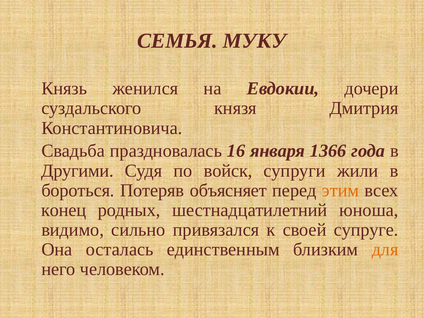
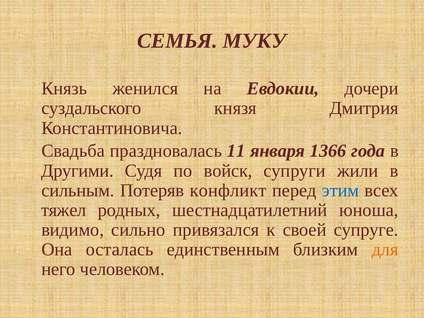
16: 16 -> 11
бороться: бороться -> сильным
объясняет: объясняет -> конфликт
этим colour: orange -> blue
конец: конец -> тяжел
